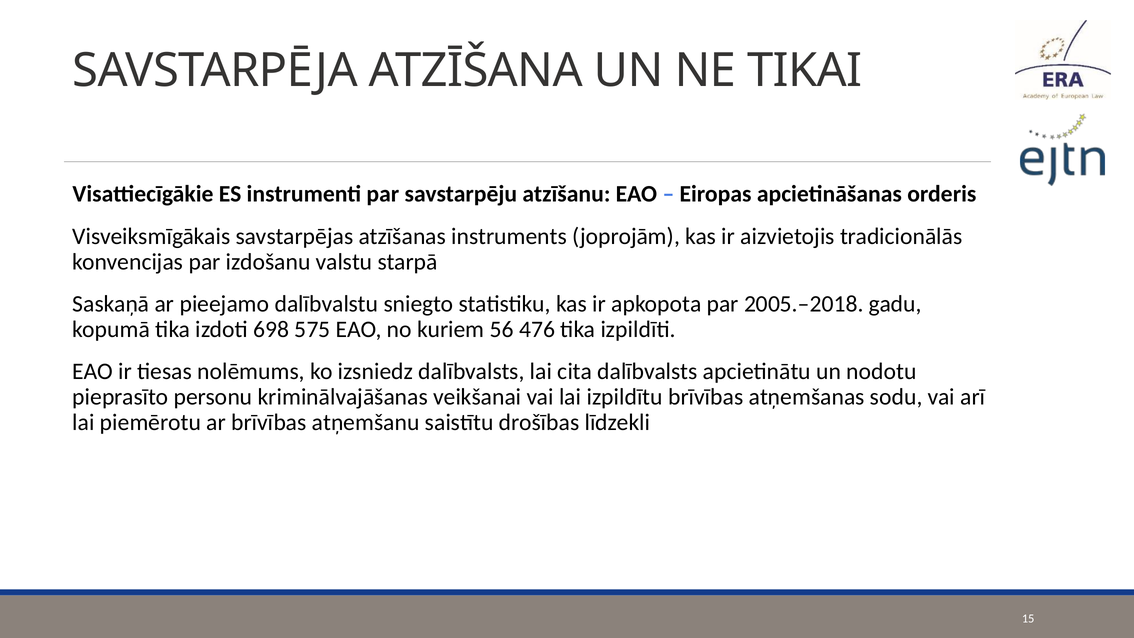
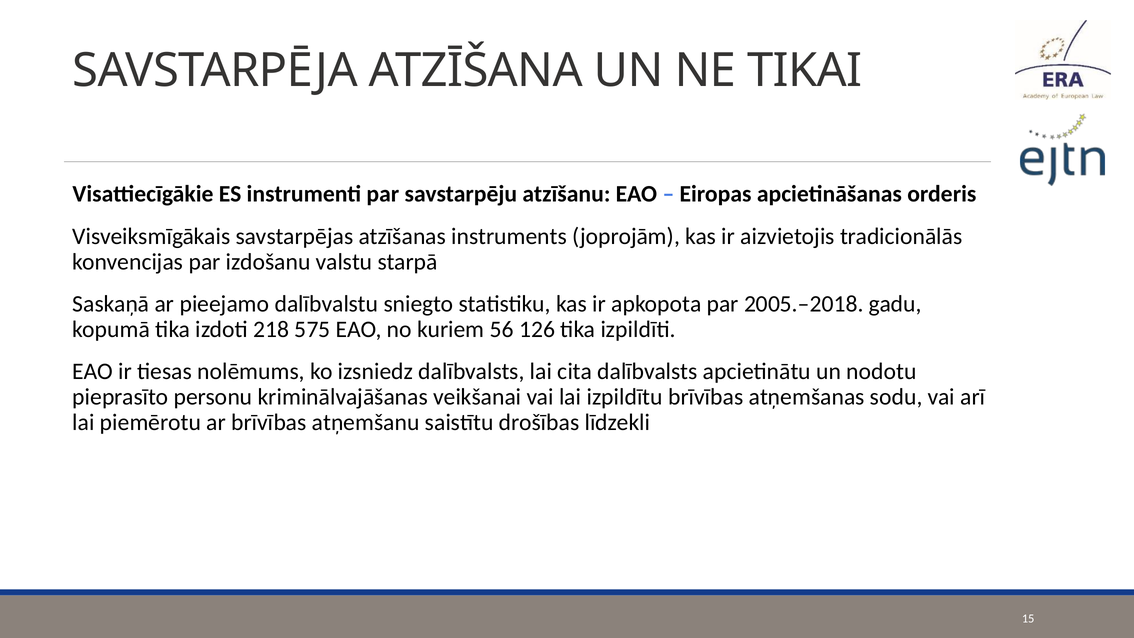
698: 698 -> 218
476: 476 -> 126
